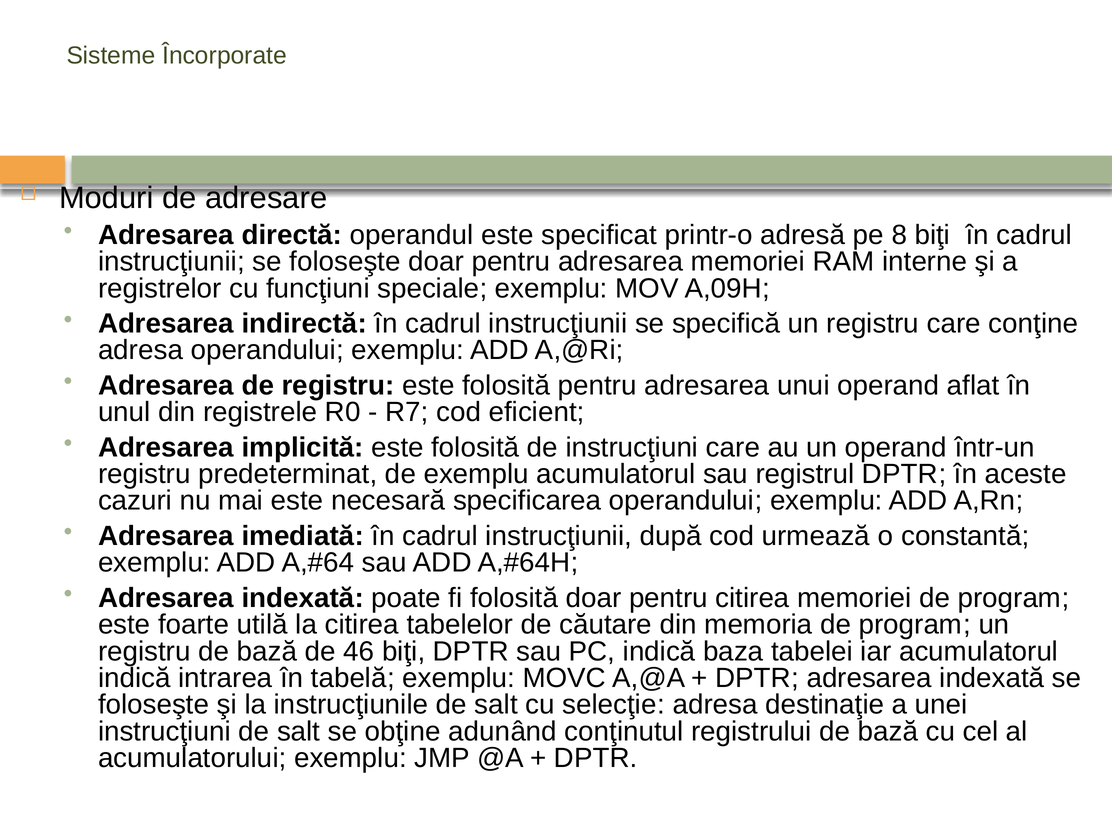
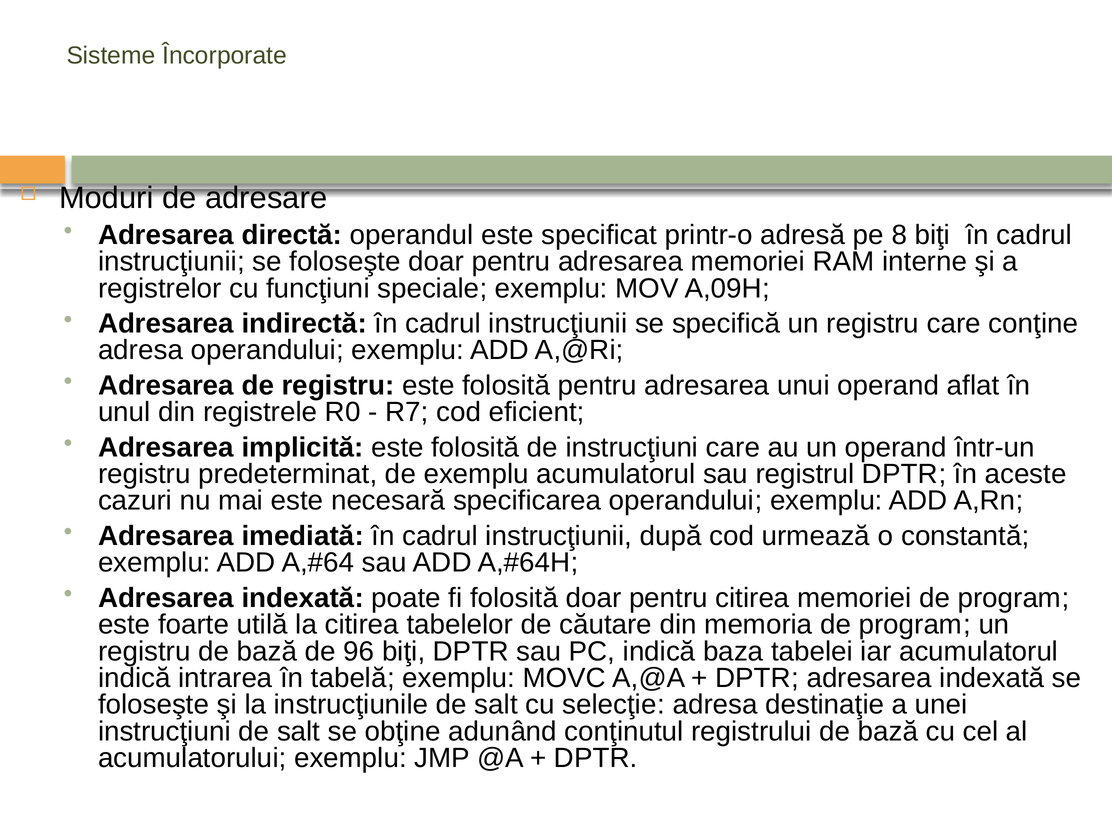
46: 46 -> 96
